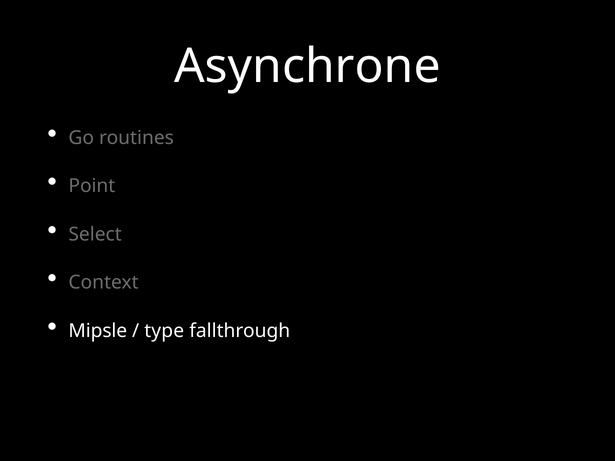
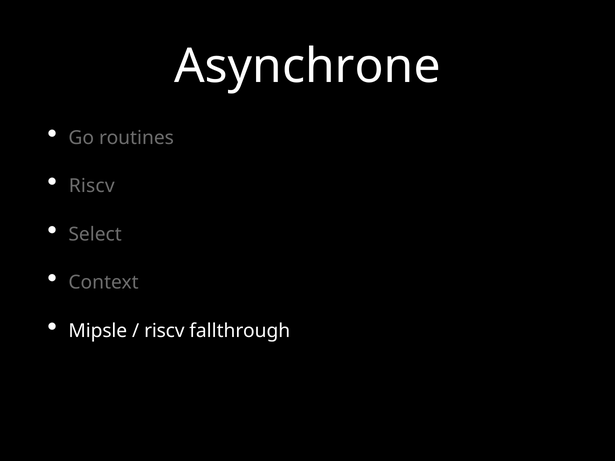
Point at (92, 186): Point -> Riscv
type at (164, 331): type -> riscv
